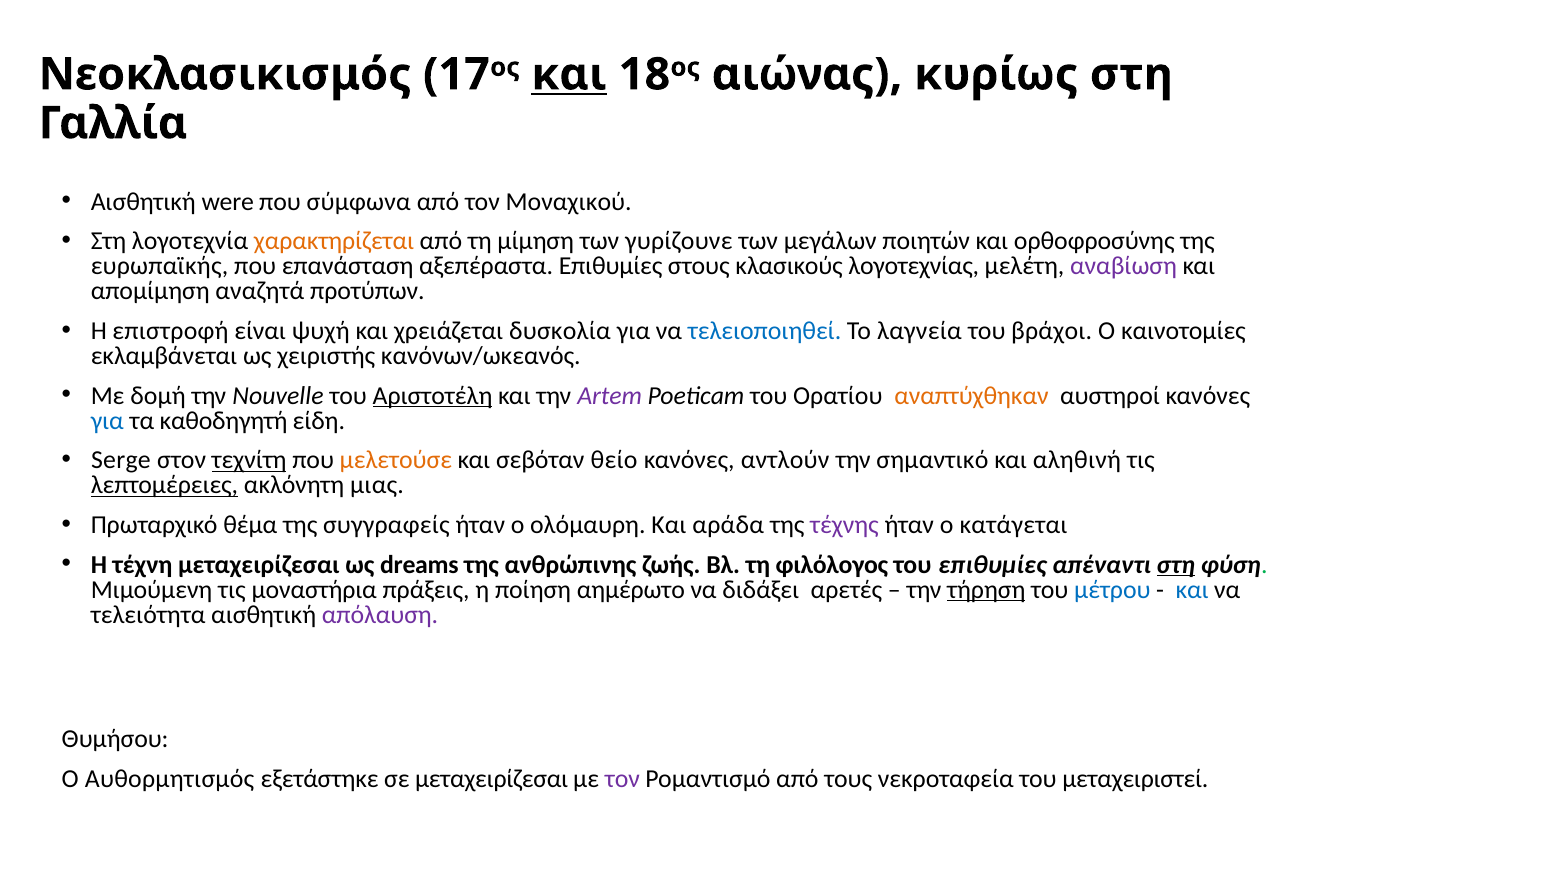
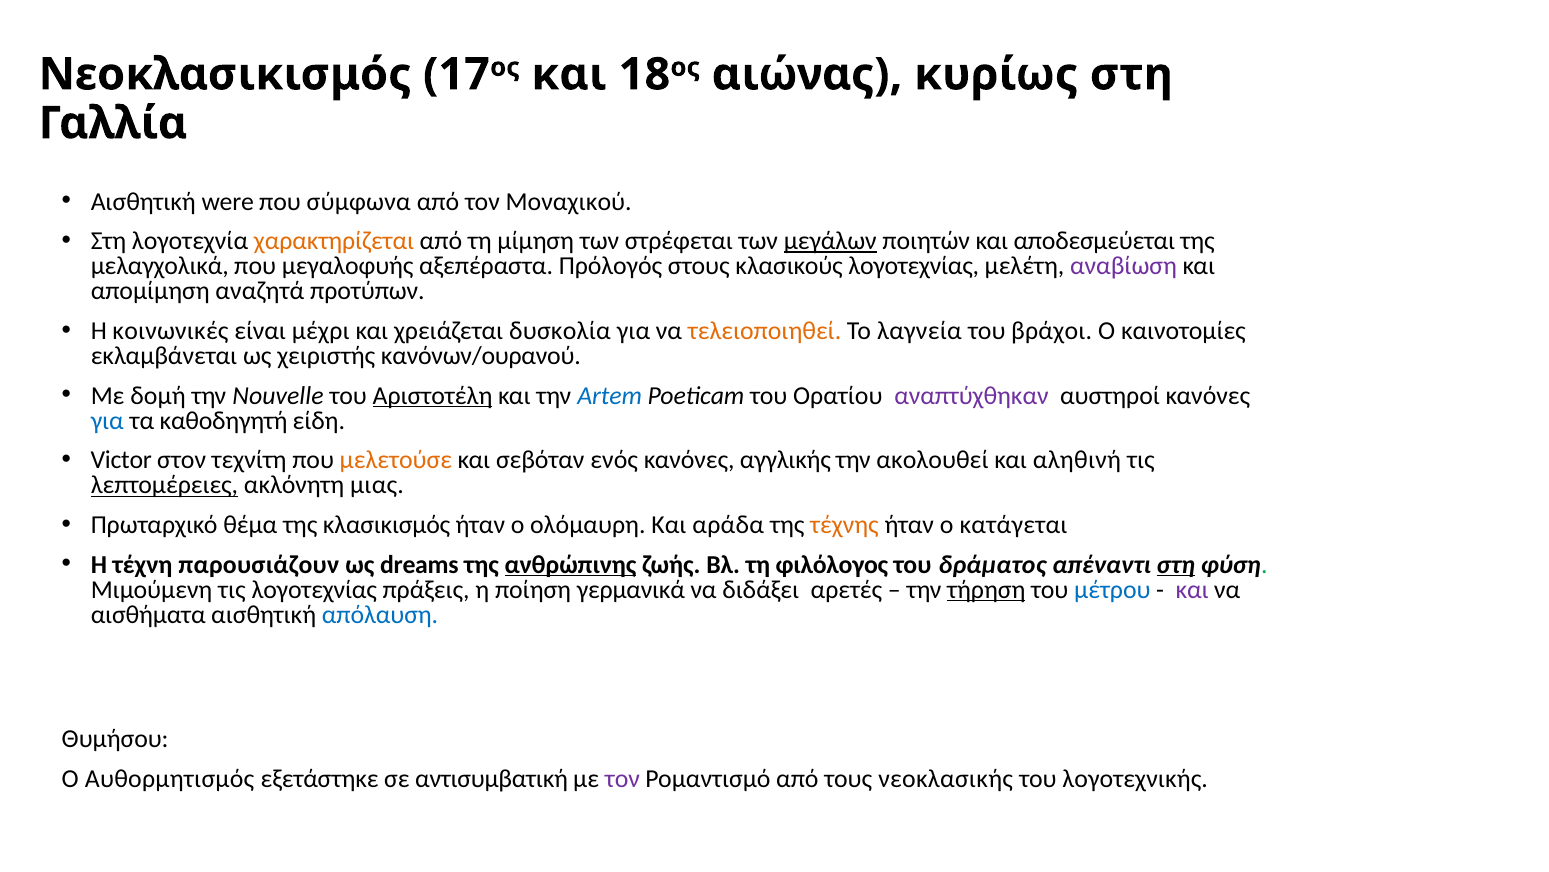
και at (569, 74) underline: present -> none
γυρίζουνε: γυρίζουνε -> στρέφεται
μεγάλων underline: none -> present
ορθοφροσύνης: ορθοφροσύνης -> αποδεσμεύεται
ευρωπαϊκής: ευρωπαϊκής -> μελαγχολικά
επανάσταση: επανάσταση -> μεγαλοφυής
αξεπέραστα Επιθυμίες: Επιθυμίες -> Πρόλογός
επιστροφή: επιστροφή -> κοινωνικές
ψυχή: ψυχή -> μέχρι
τελειοποιηθεί colour: blue -> orange
κανόνων/ωκεανός: κανόνων/ωκεανός -> κανόνων/ουρανού
Artem colour: purple -> blue
αναπτύχθηκαν colour: orange -> purple
Serge: Serge -> Victor
τεχνίτη underline: present -> none
θείο: θείο -> ενός
αντλούν: αντλούν -> αγγλικής
σημαντικό: σημαντικό -> ακολουθεί
συγγραφείς: συγγραφείς -> κλασικισμός
τέχνης colour: purple -> orange
τέχνη μεταχειρίζεσαι: μεταχειρίζεσαι -> παρουσιάζουν
ανθρώπινης underline: none -> present
του επιθυμίες: επιθυμίες -> δράματος
τις μοναστήρια: μοναστήρια -> λογοτεχνίας
αημέρωτο: αημέρωτο -> γερμανικά
και at (1192, 589) colour: blue -> purple
τελειότητα: τελειότητα -> αισθήματα
απόλαυση colour: purple -> blue
σε μεταχειρίζεσαι: μεταχειρίζεσαι -> αντισυμβατική
νεκροταφεία: νεκροταφεία -> νεοκλασικής
μεταχειριστεί: μεταχειριστεί -> λογοτεχνικής
